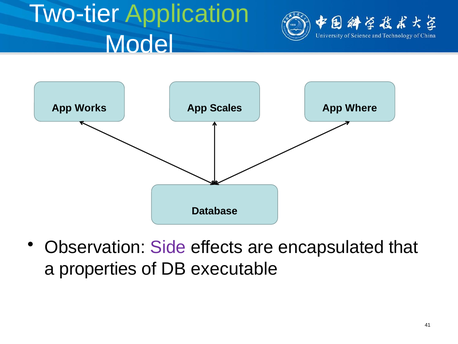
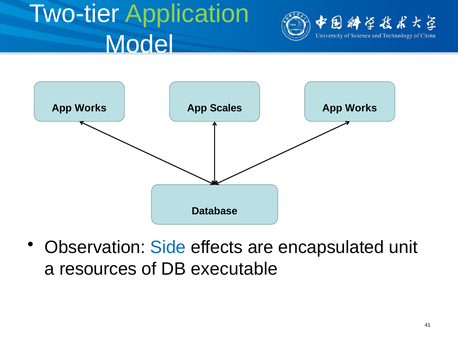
Where at (361, 108): Where -> Works
Side colour: purple -> blue
that: that -> unit
properties: properties -> resources
